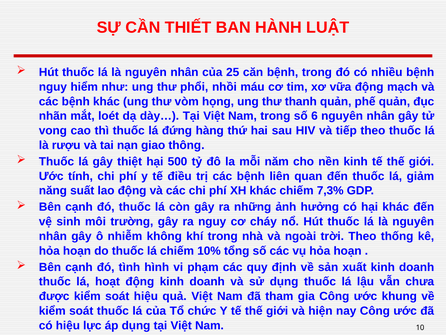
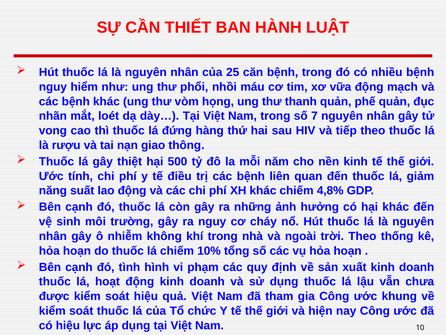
6: 6 -> 7
7,3%: 7,3% -> 4,8%
